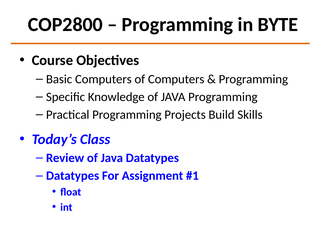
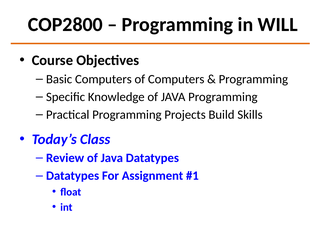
BYTE: BYTE -> WILL
